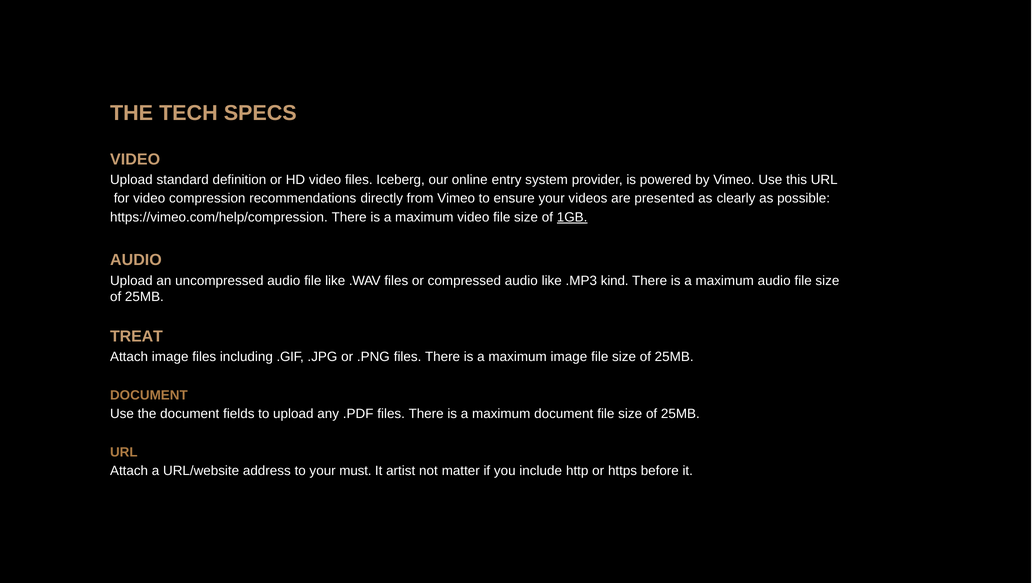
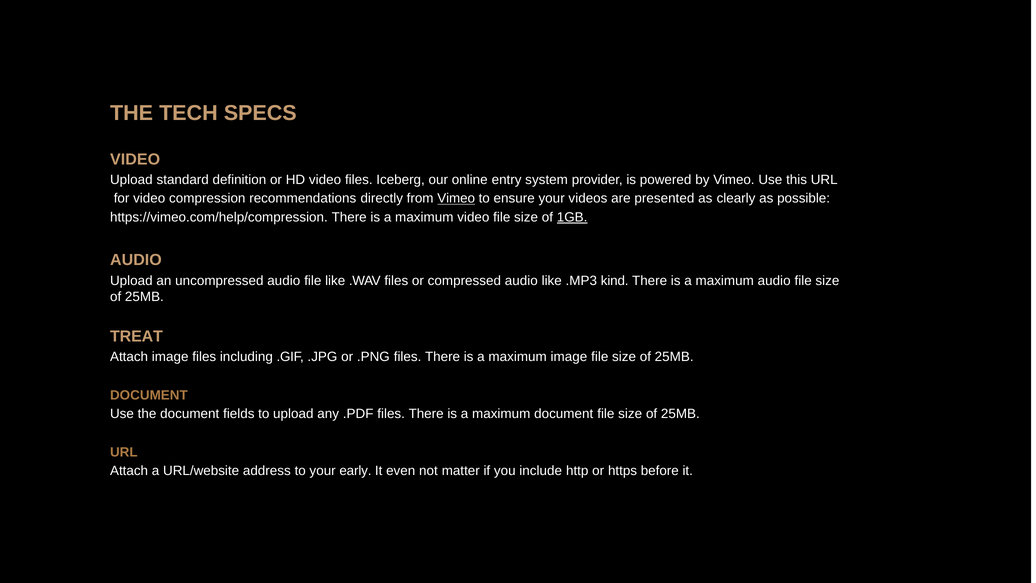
Vimeo at (456, 198) underline: none -> present
must: must -> early
artist: artist -> even
